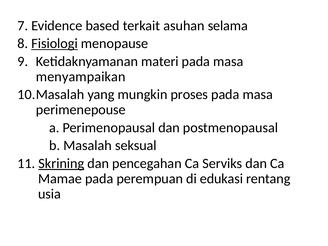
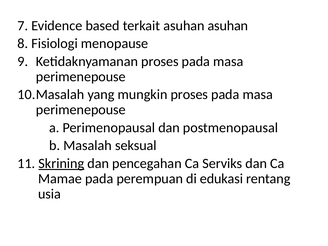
asuhan selama: selama -> asuhan
Fisiologi underline: present -> none
Ketidaknyamanan materi: materi -> proses
menyampaikan at (81, 77): menyampaikan -> perimenepouse
